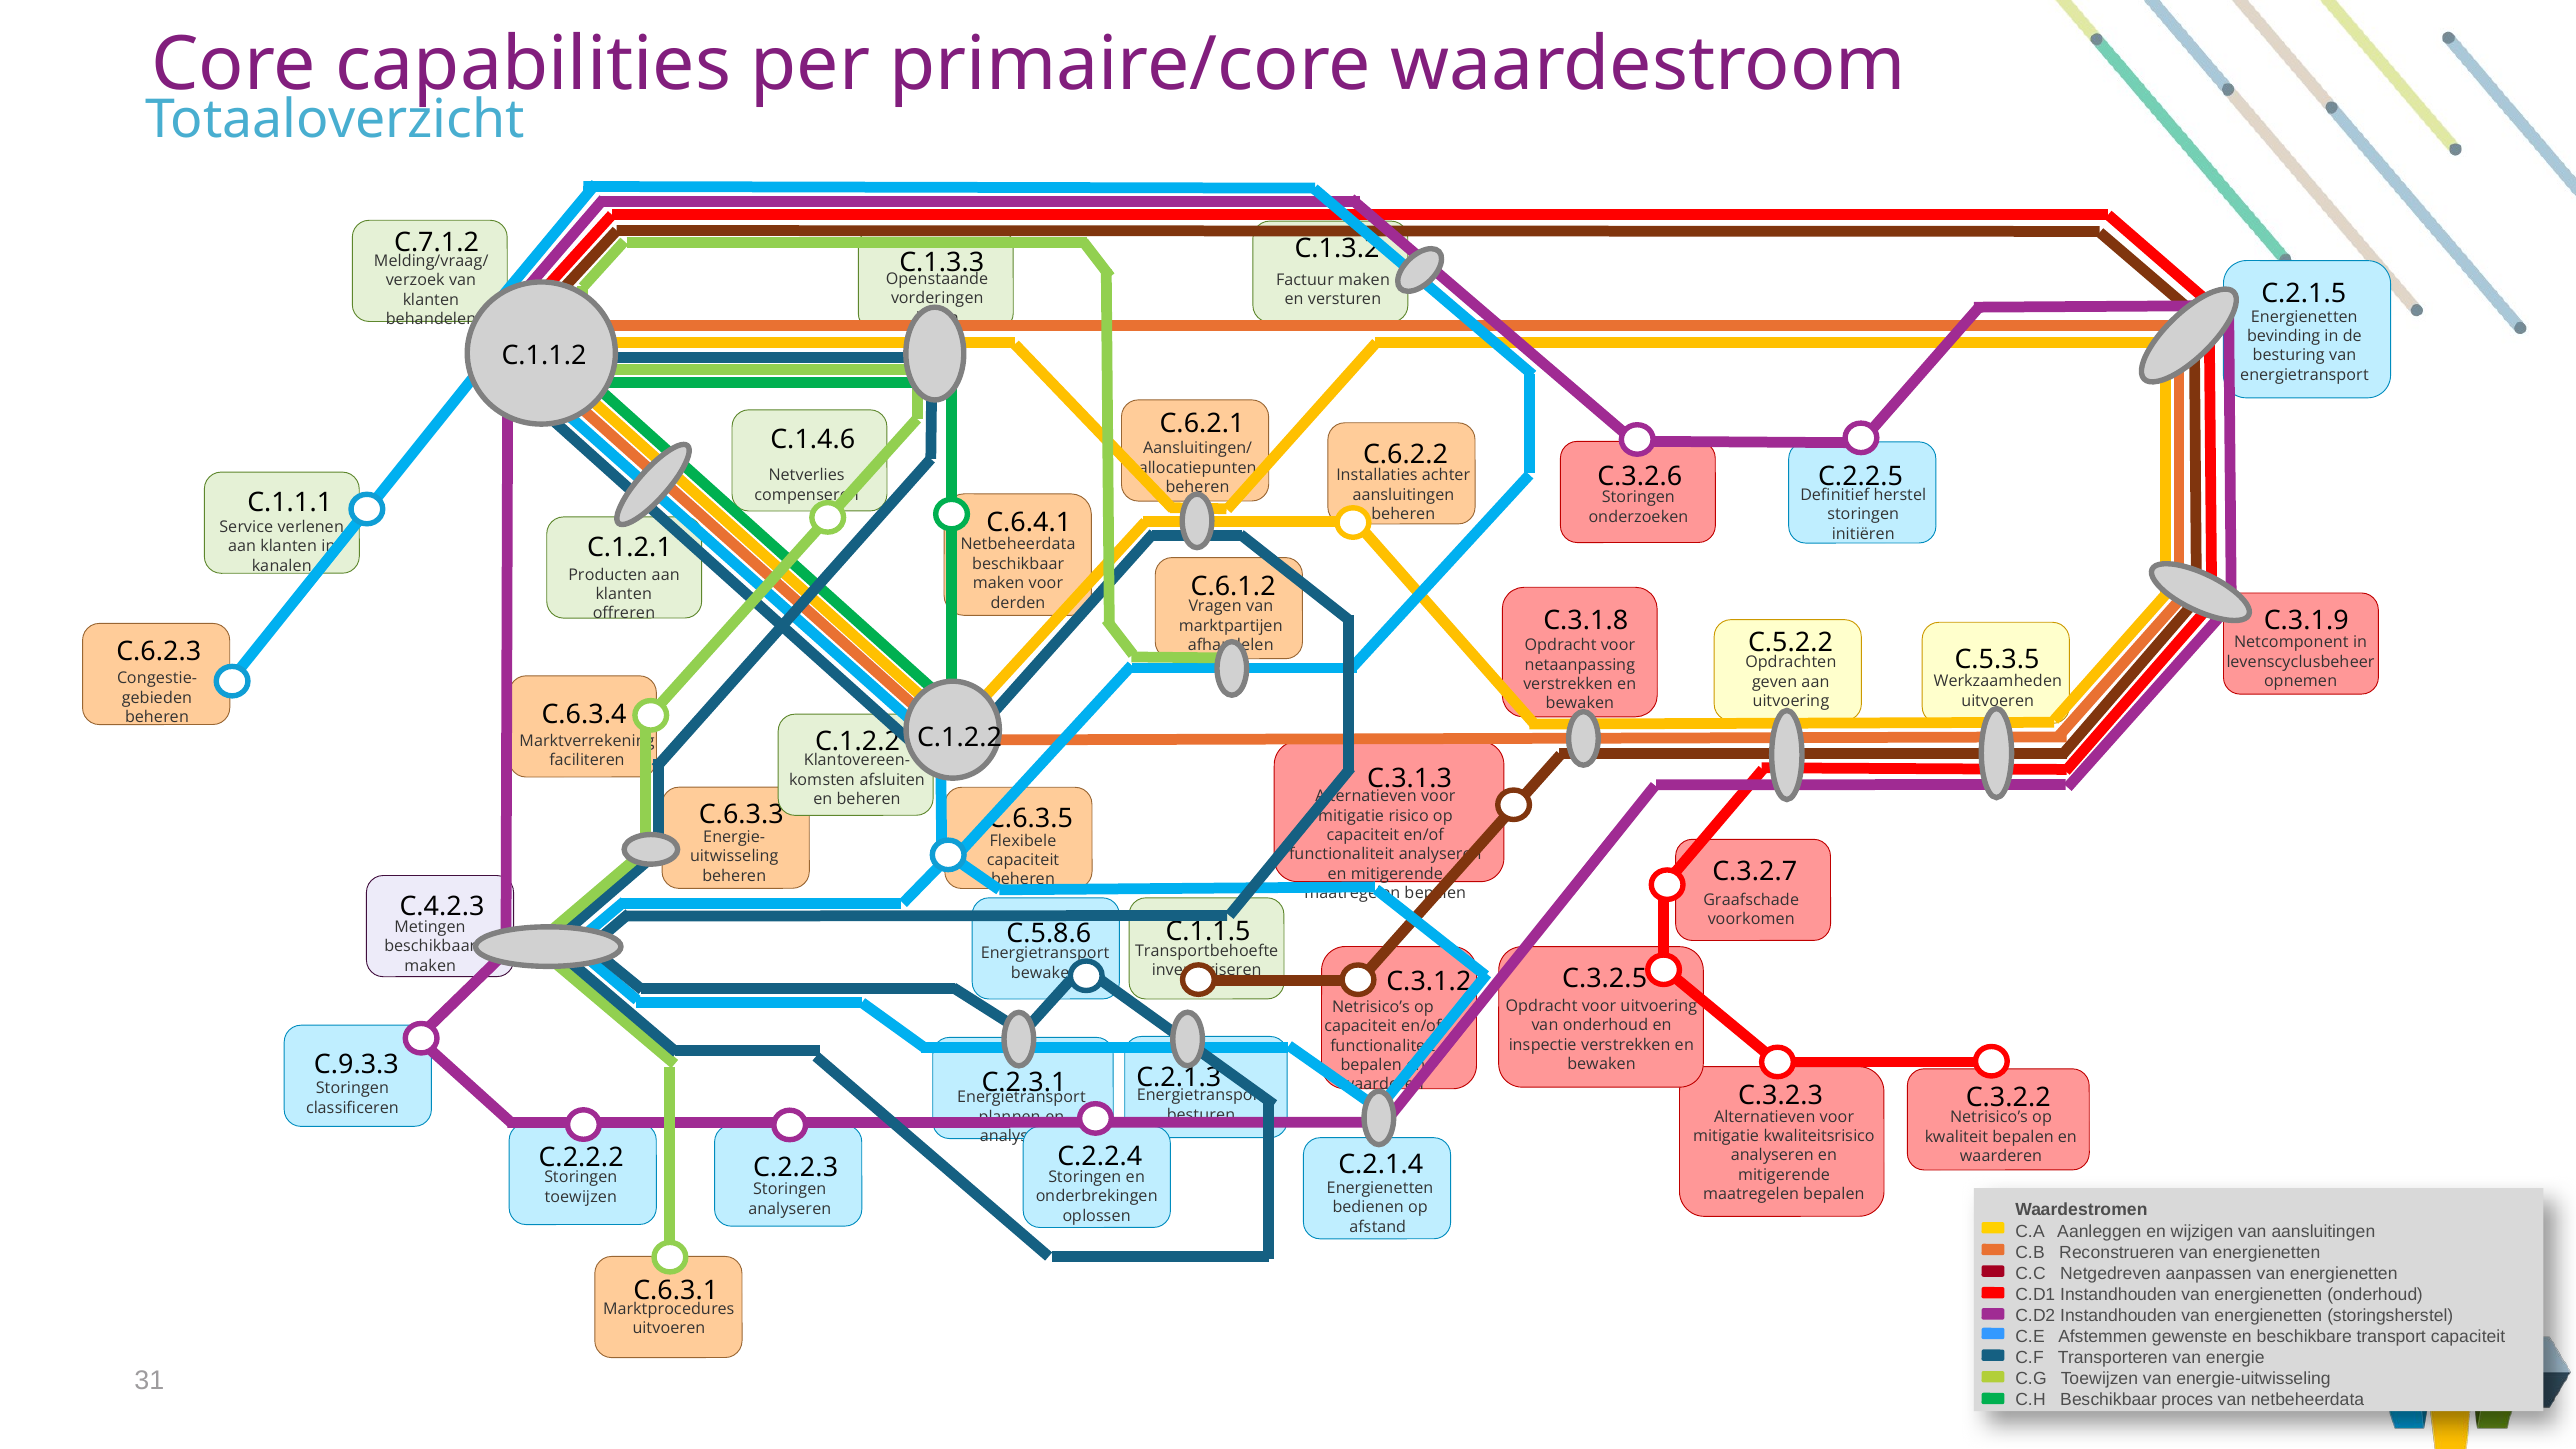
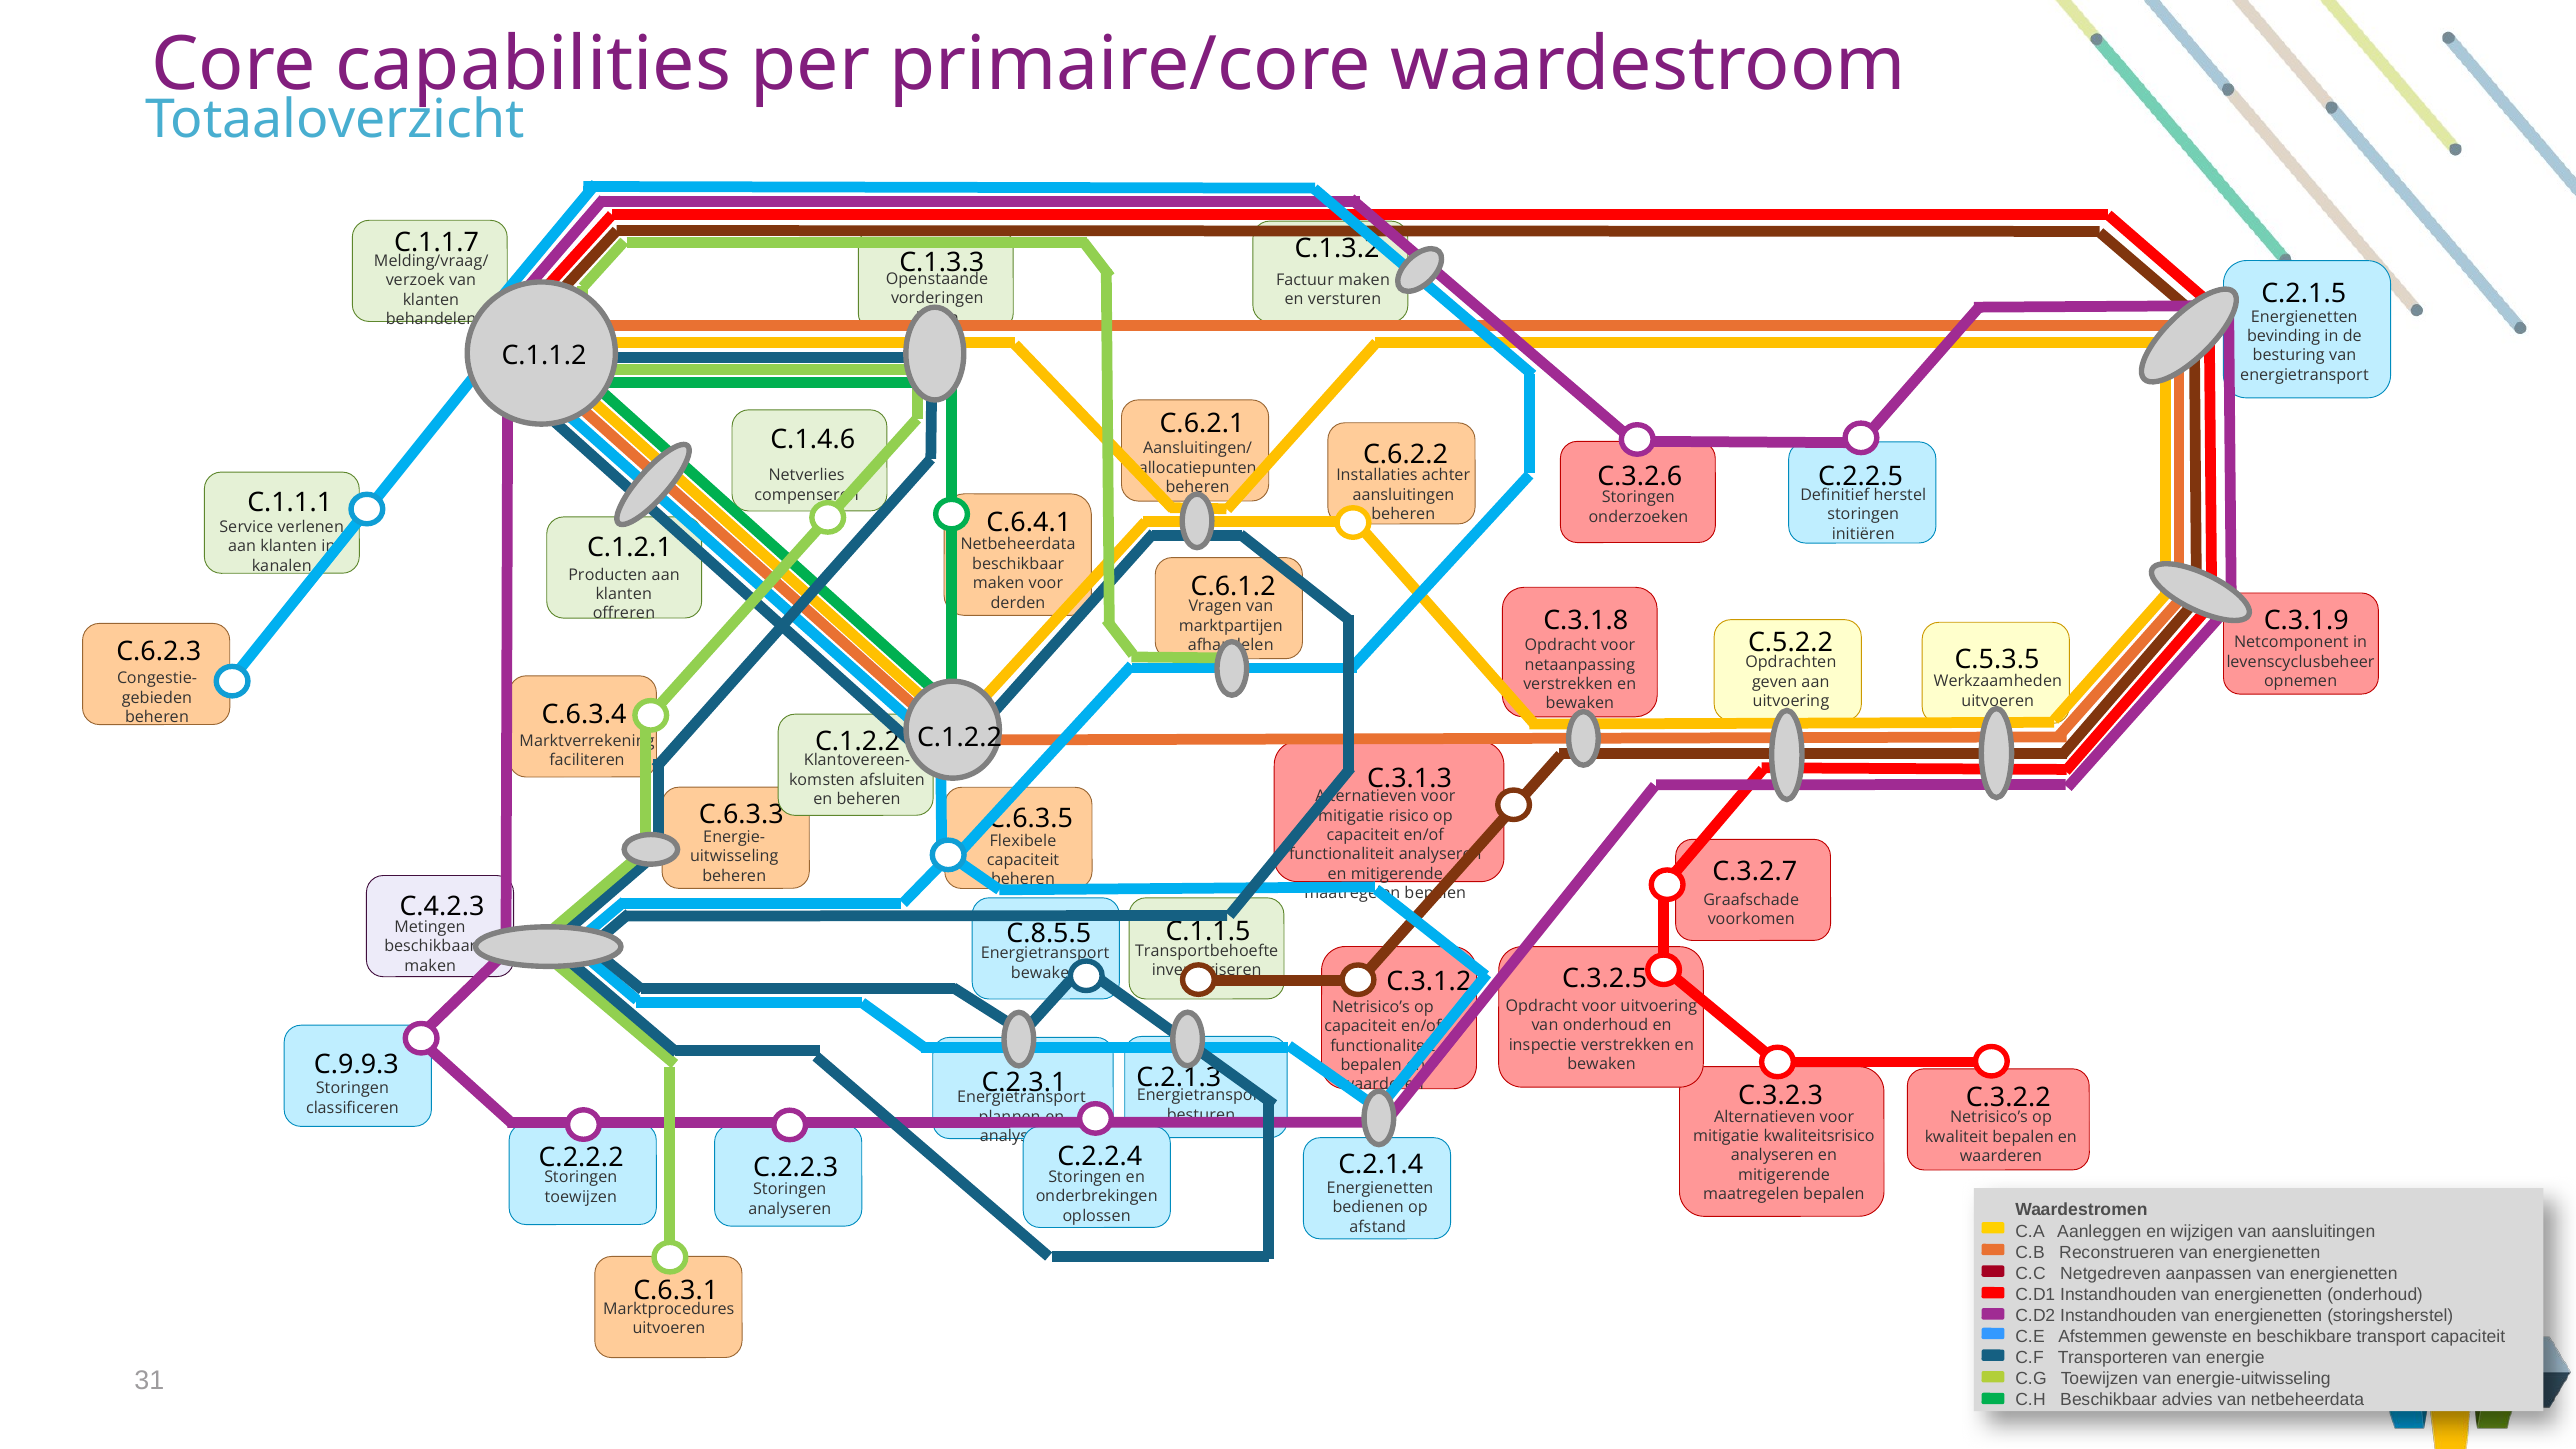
C.7.1.2: C.7.1.2 -> C.1.1.7
C.5.8.6: C.5.8.6 -> C.8.5.5
C.9.3.3: C.9.3.3 -> C.9.9.3
proces: proces -> advies
